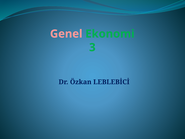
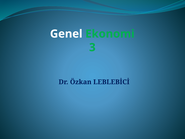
Genel colour: pink -> white
